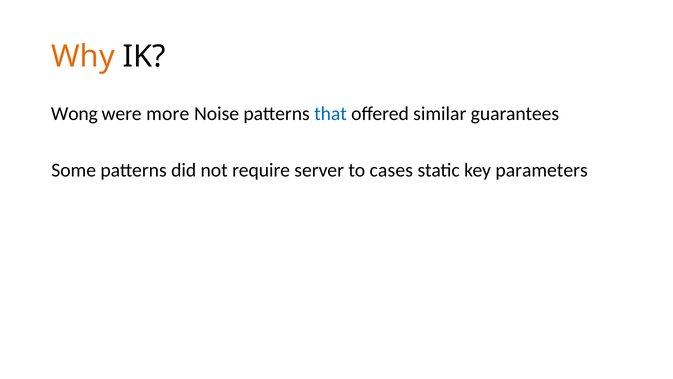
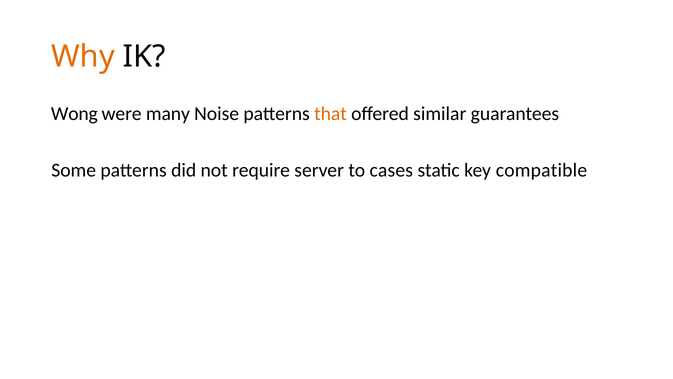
more: more -> many
that colour: blue -> orange
parameters: parameters -> compatible
